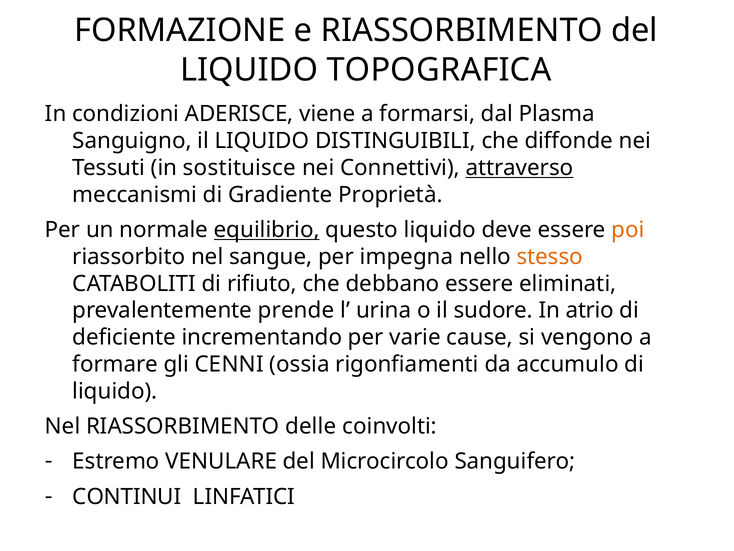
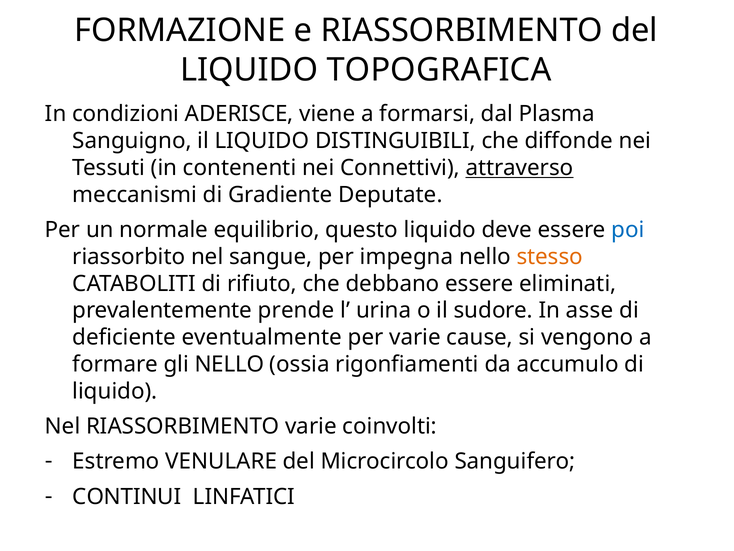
sostituisce: sostituisce -> contenenti
Proprietà: Proprietà -> Deputate
equilibrio underline: present -> none
poi colour: orange -> blue
atrio: atrio -> asse
incrementando: incrementando -> eventualmente
gli CENNI: CENNI -> NELLO
RIASSORBIMENTO delle: delle -> varie
